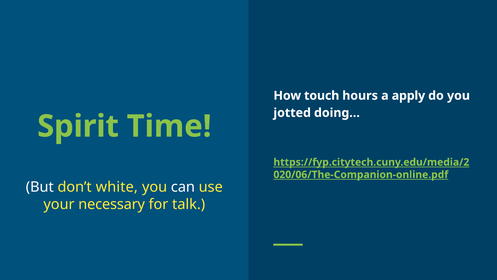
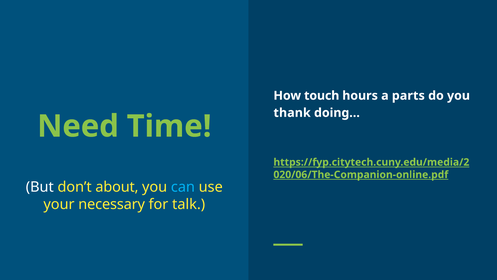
apply: apply -> parts
jotted: jotted -> thank
Spirit: Spirit -> Need
white: white -> about
can colour: white -> light blue
